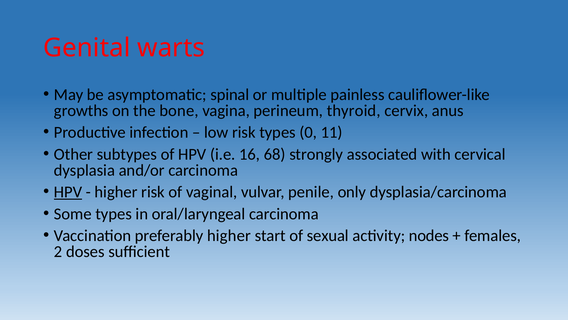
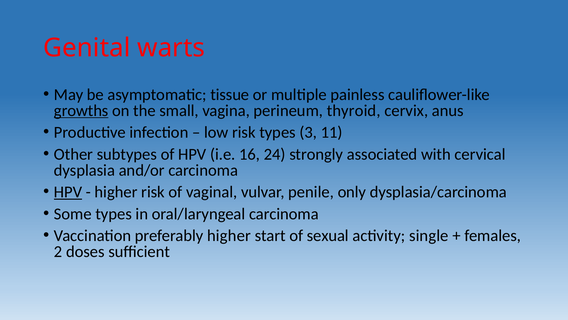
spinal: spinal -> tissue
growths underline: none -> present
bone: bone -> small
0: 0 -> 3
68: 68 -> 24
nodes: nodes -> single
